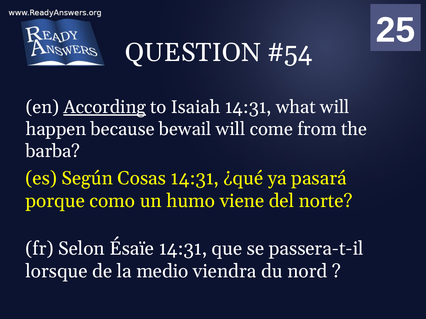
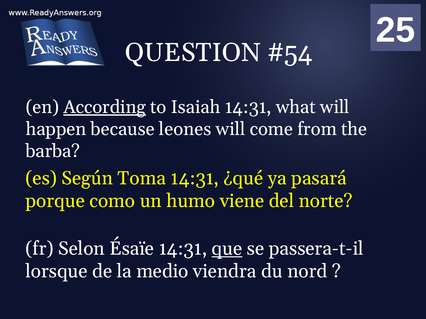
bewail: bewail -> leones
Cosas: Cosas -> Toma
que underline: none -> present
